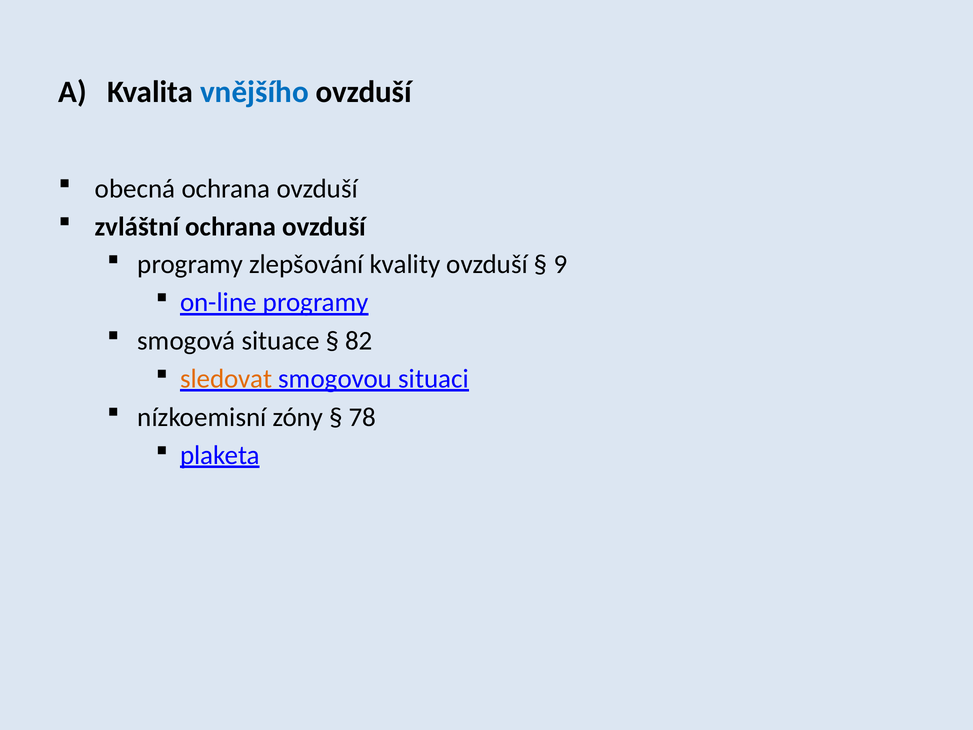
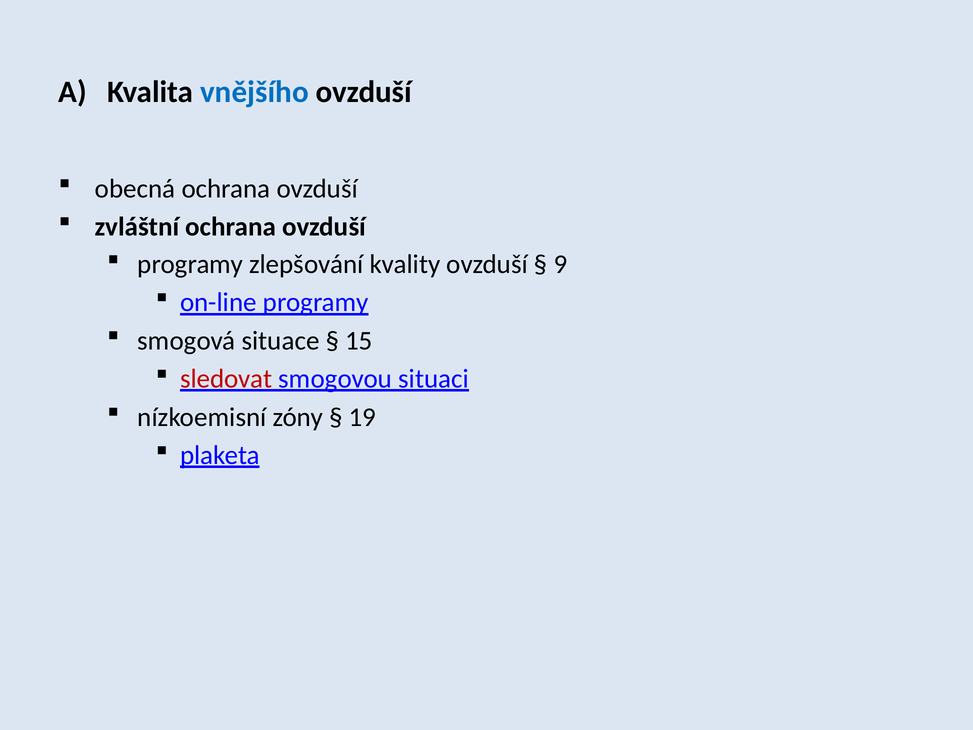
82: 82 -> 15
sledovat colour: orange -> red
78: 78 -> 19
